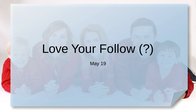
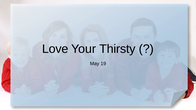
Follow: Follow -> Thirsty
